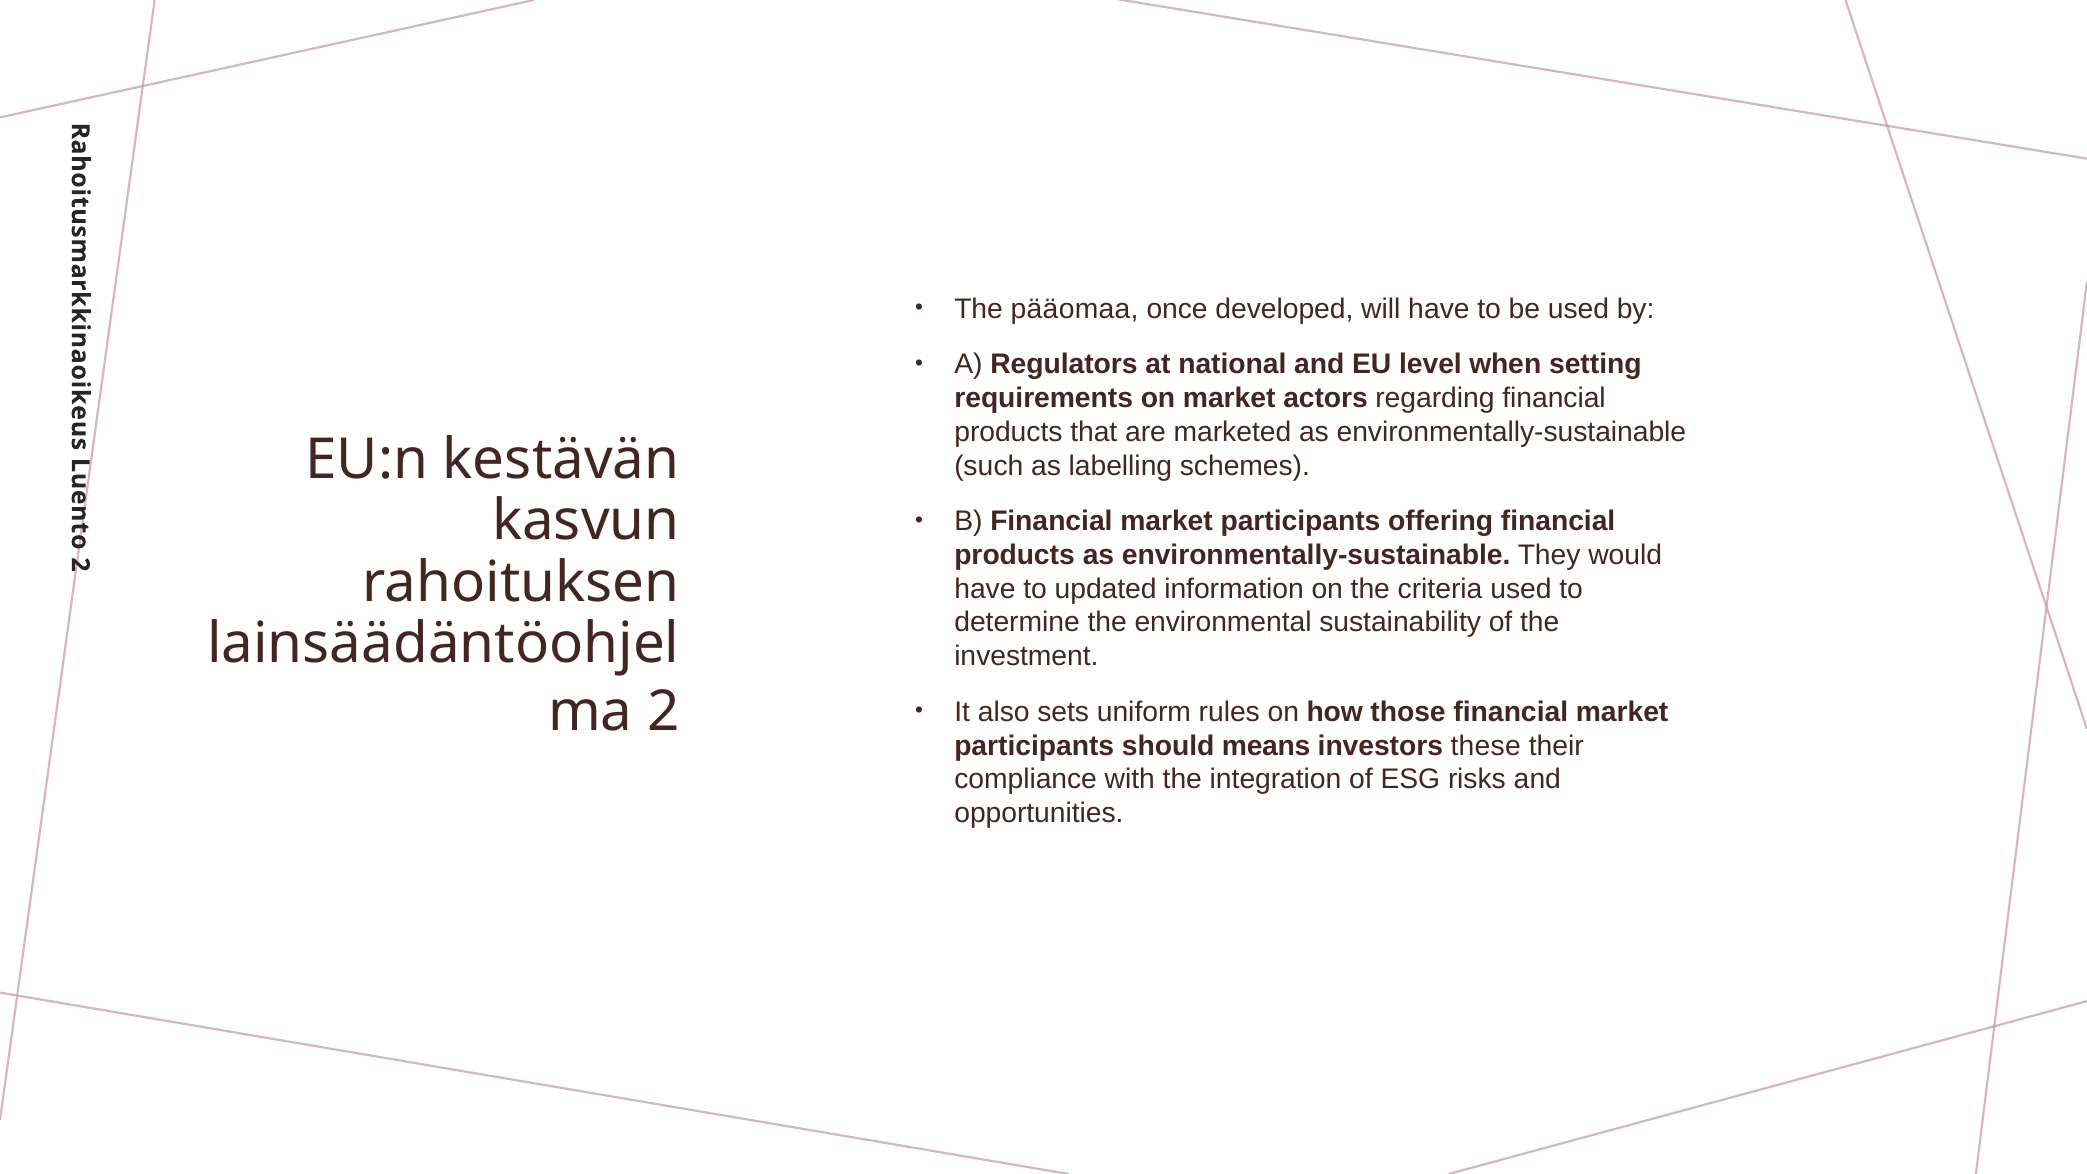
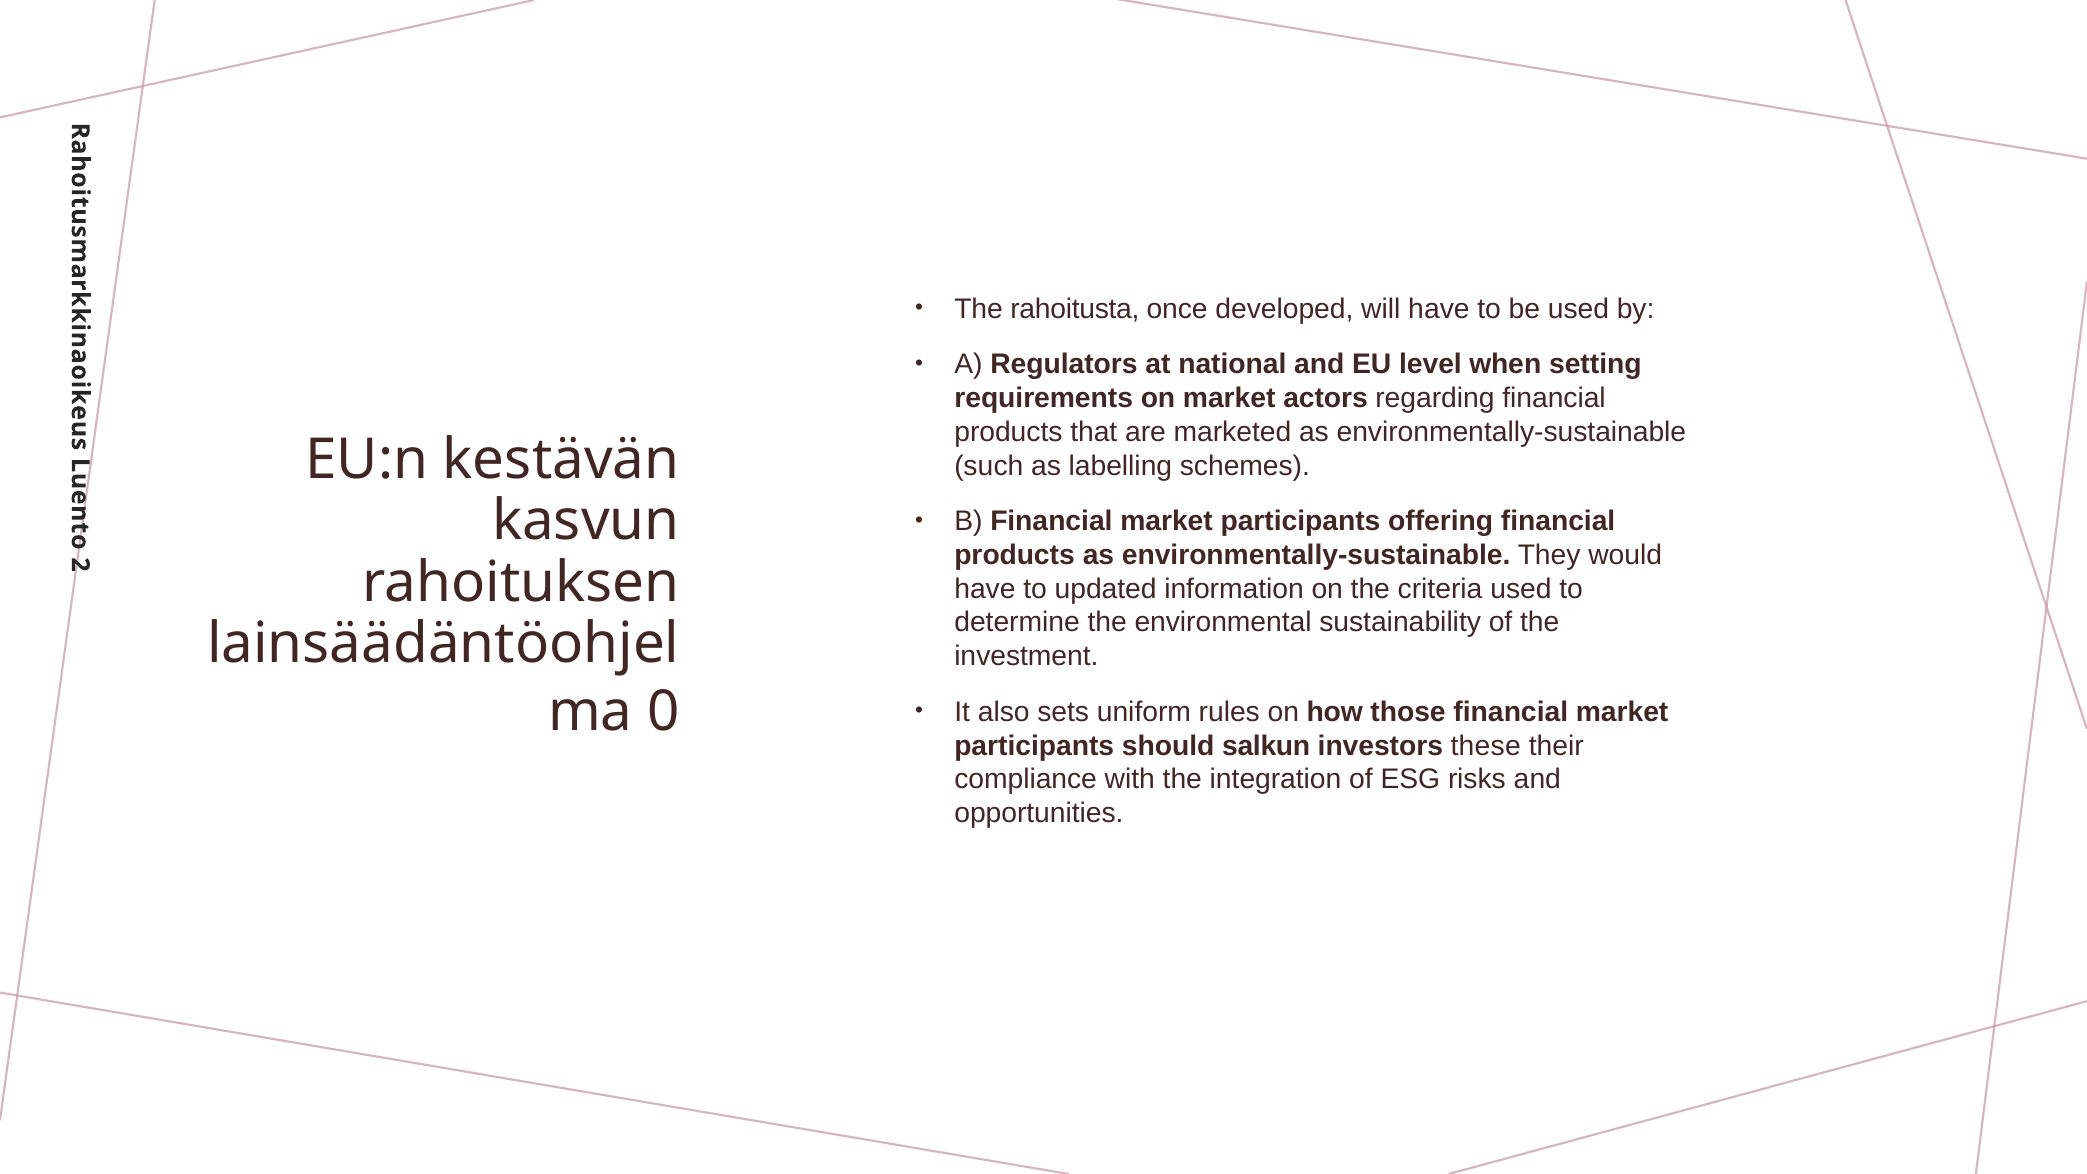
pääomaa: pääomaa -> rahoitusta
2 at (664, 711): 2 -> 0
means: means -> salkun
